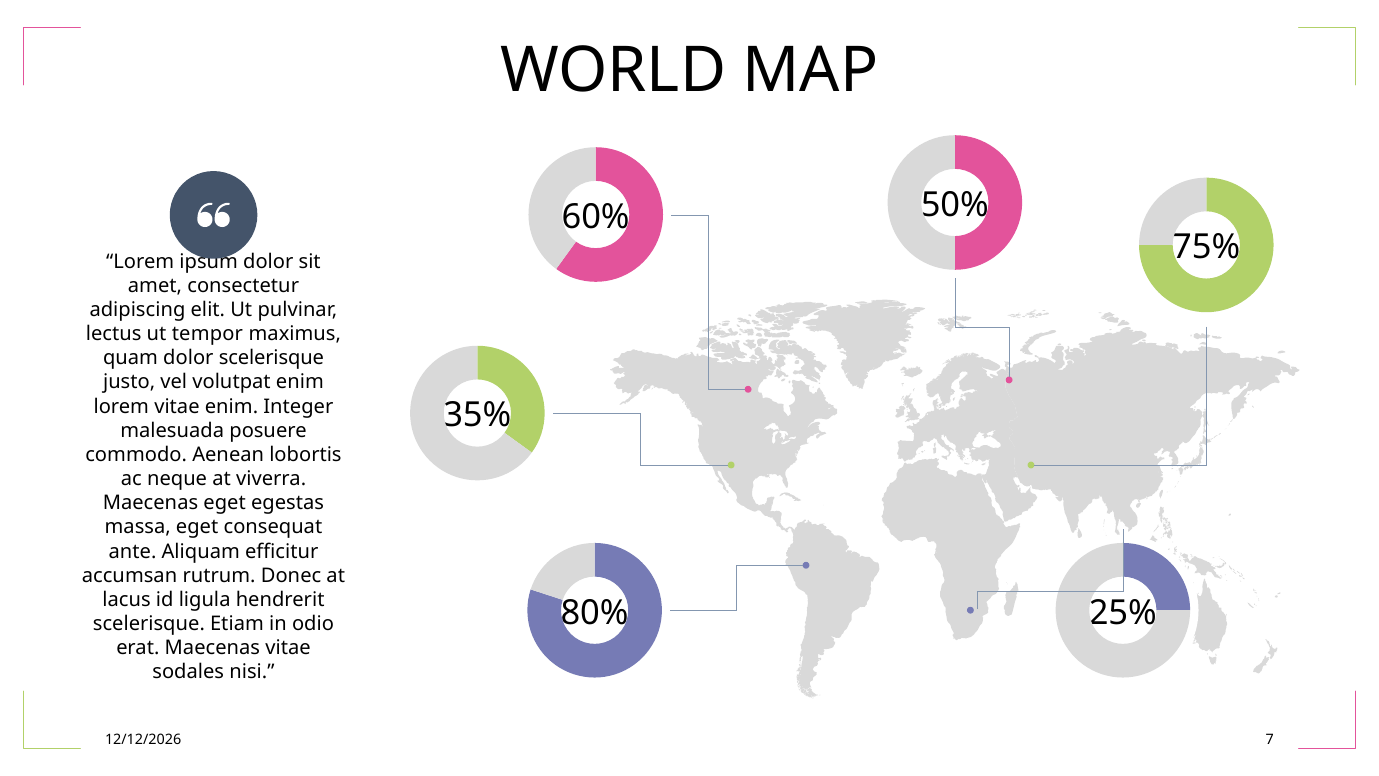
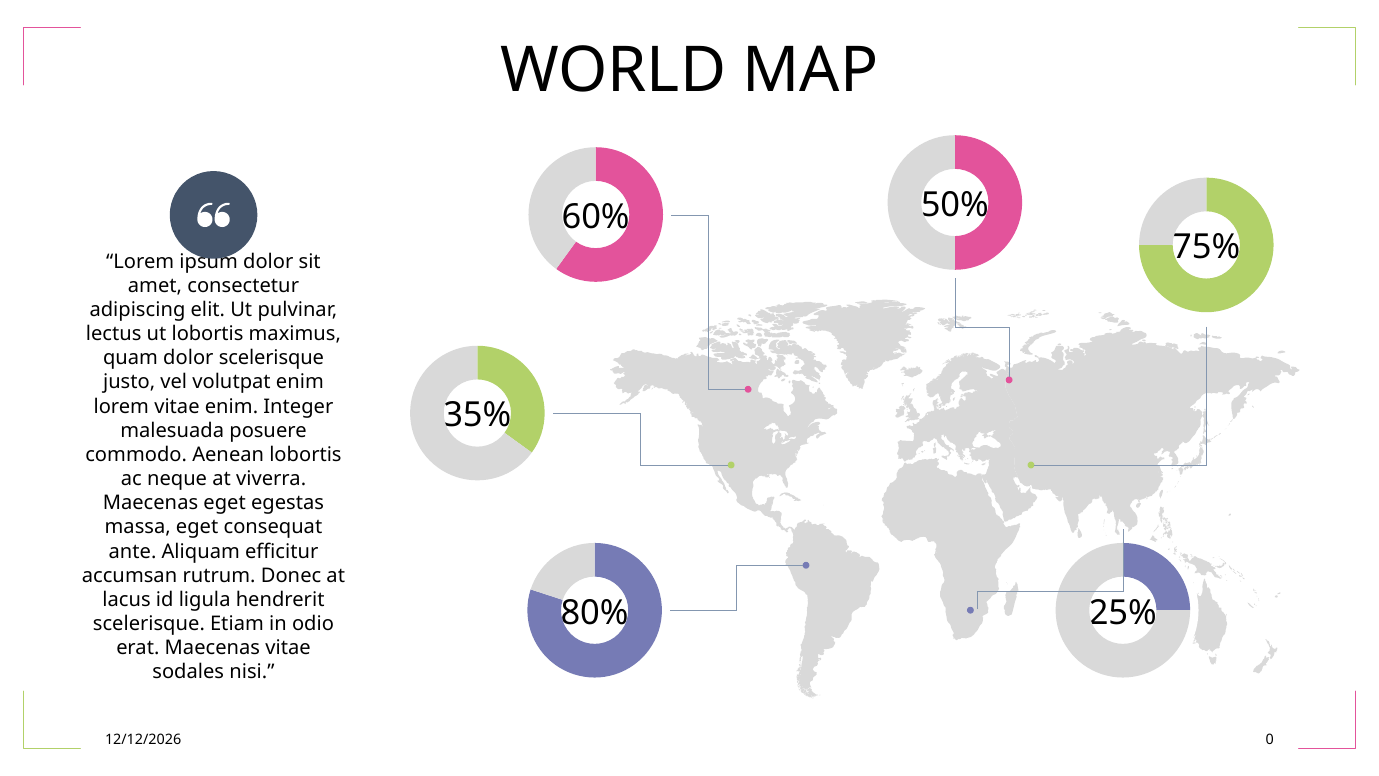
ut tempor: tempor -> lobortis
7: 7 -> 0
